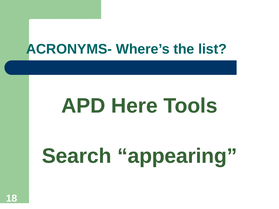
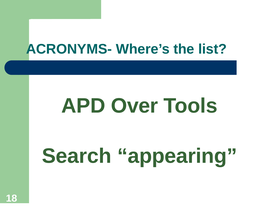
Here: Here -> Over
